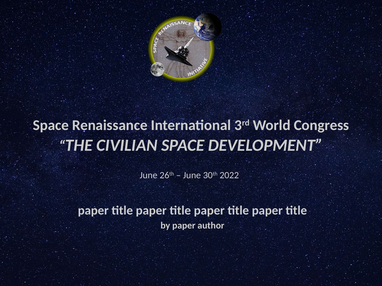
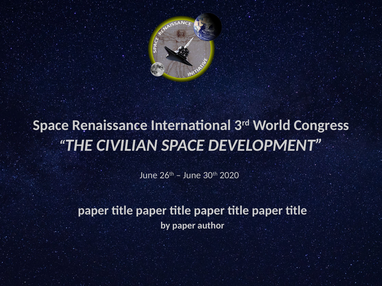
2022: 2022 -> 2020
